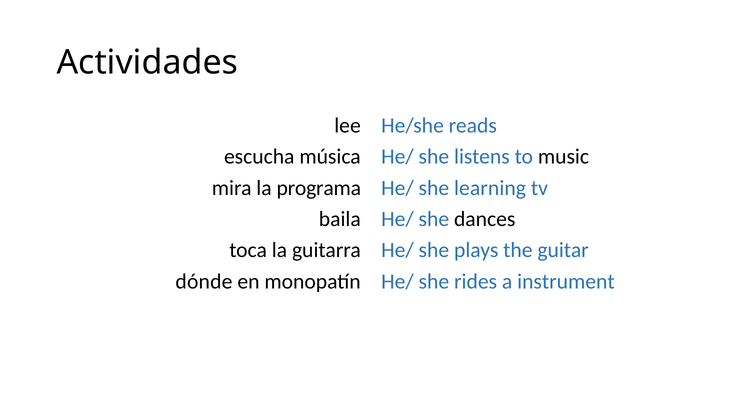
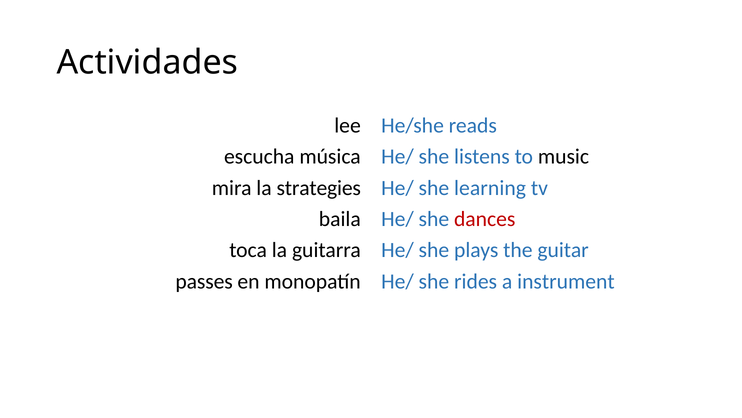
programa: programa -> strategies
dances colour: black -> red
dónde: dónde -> passes
